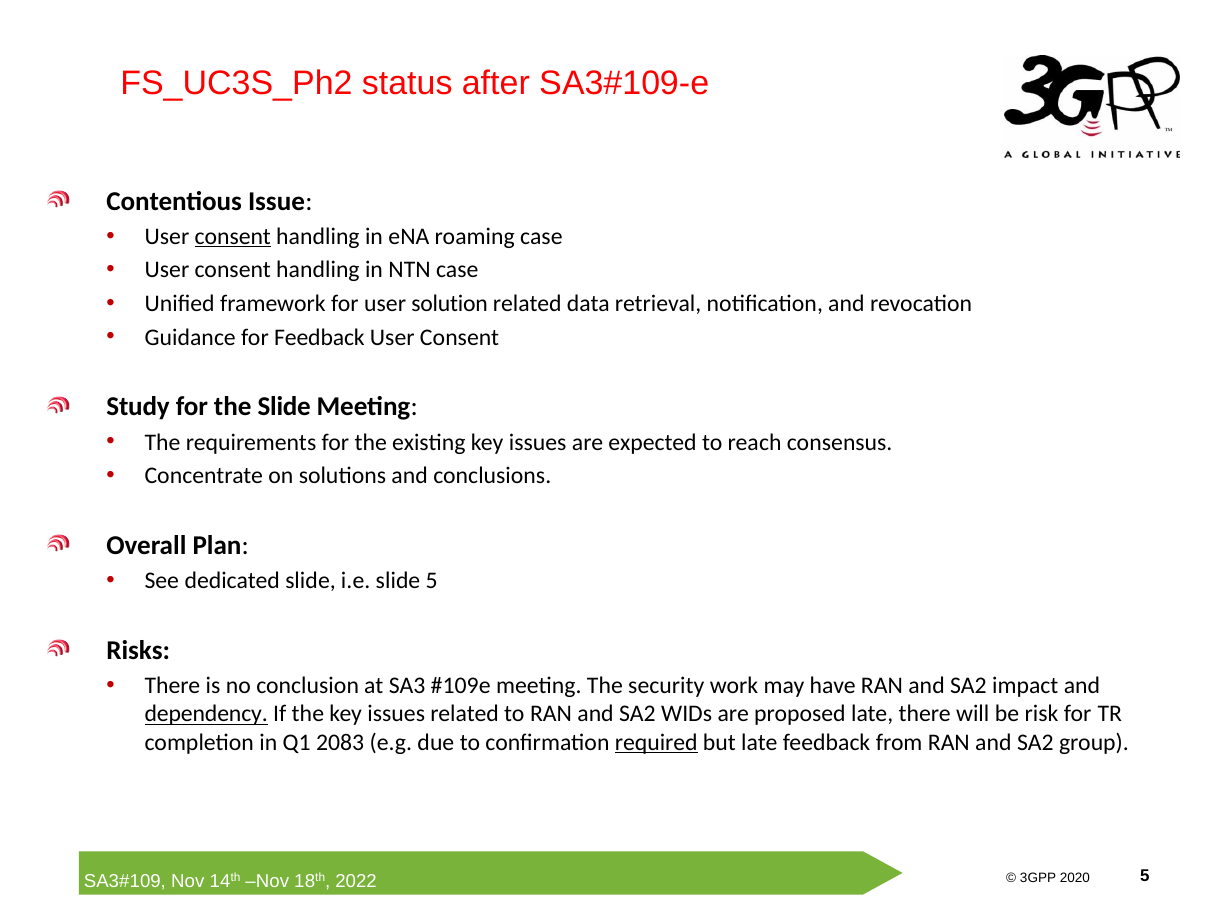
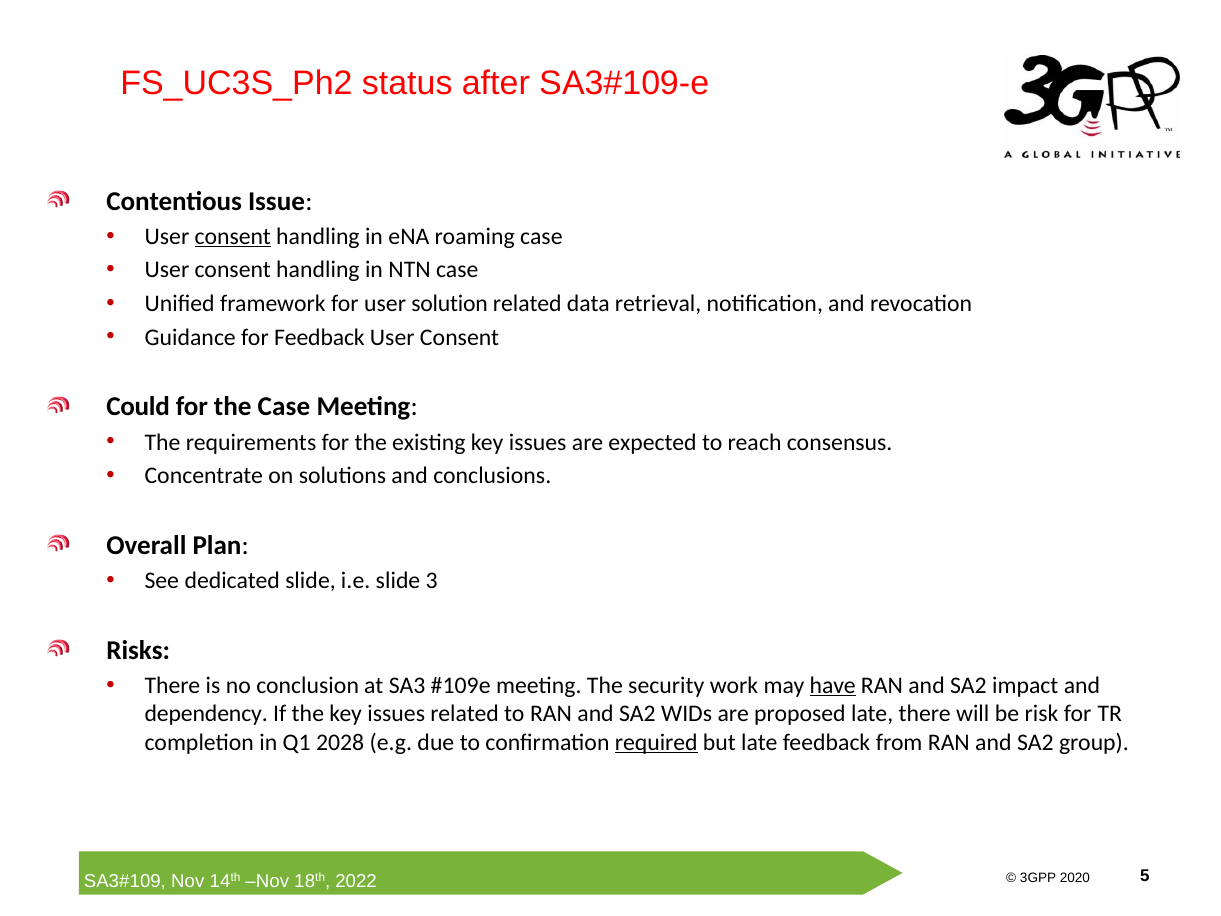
Study: Study -> Could
the Slide: Slide -> Case
slide 5: 5 -> 3
have underline: none -> present
dependency underline: present -> none
2083: 2083 -> 2028
